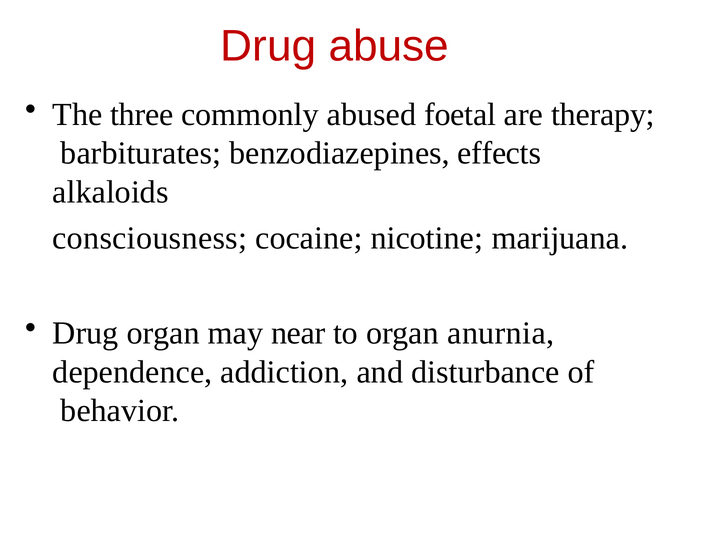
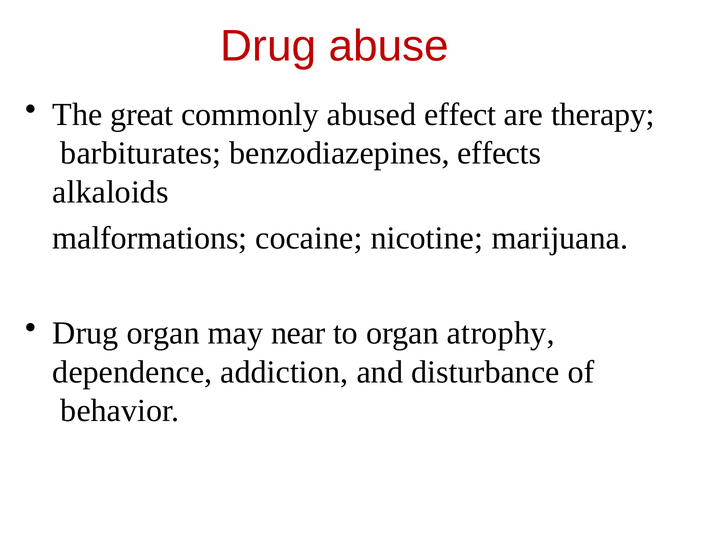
three: three -> great
foetal: foetal -> effect
consciousness: consciousness -> malformations
anurnia: anurnia -> atrophy
